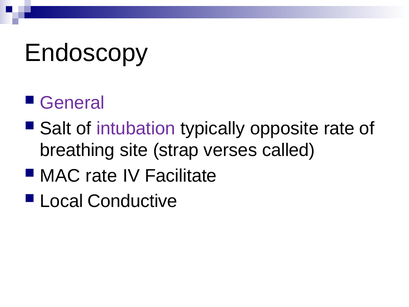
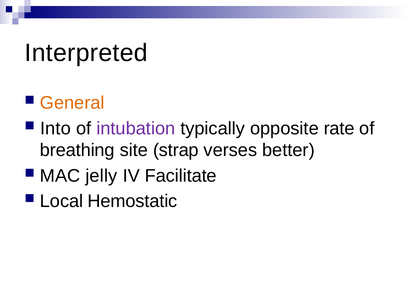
Endoscopy: Endoscopy -> Interpreted
General colour: purple -> orange
Salt: Salt -> Into
called: called -> better
MAC rate: rate -> jelly
Conductive: Conductive -> Hemostatic
